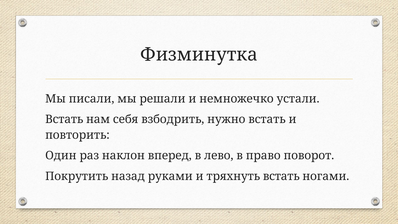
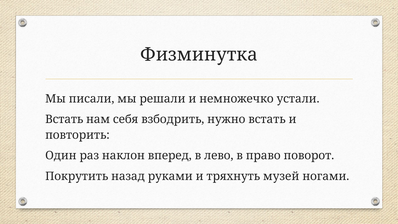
тряхнуть встать: встать -> музей
